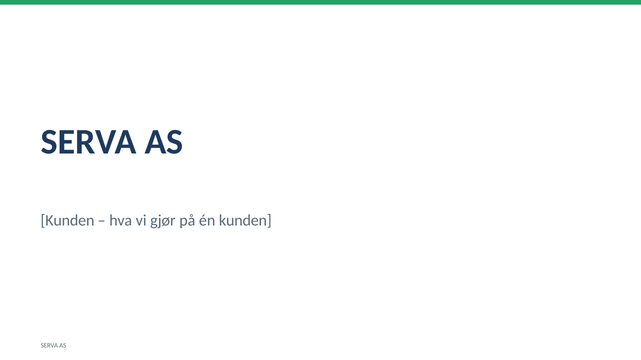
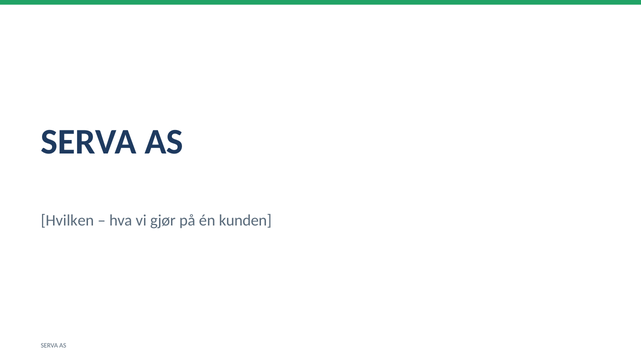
Kunden at (68, 221): Kunden -> Hvilken
